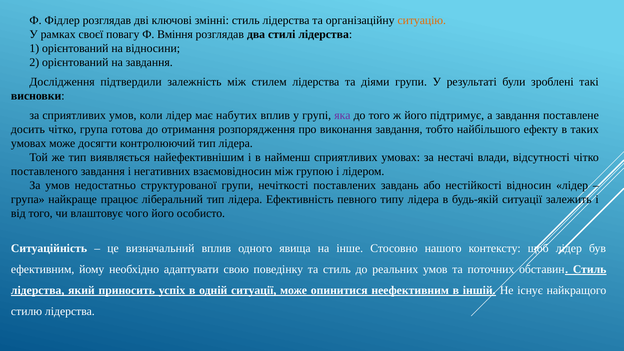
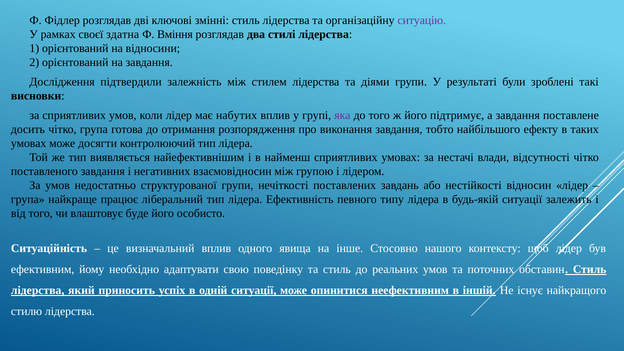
ситуацію colour: orange -> purple
повагу: повагу -> здатна
чого: чого -> буде
